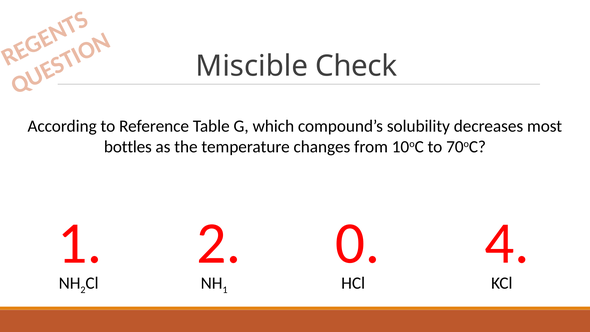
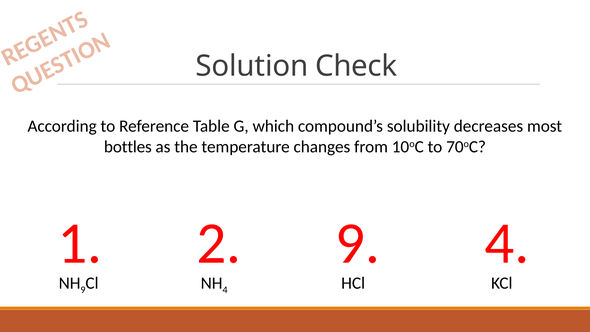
Miscible: Miscible -> Solution
1 0: 0 -> 9
2 at (83, 290): 2 -> 9
1 at (225, 290): 1 -> 4
